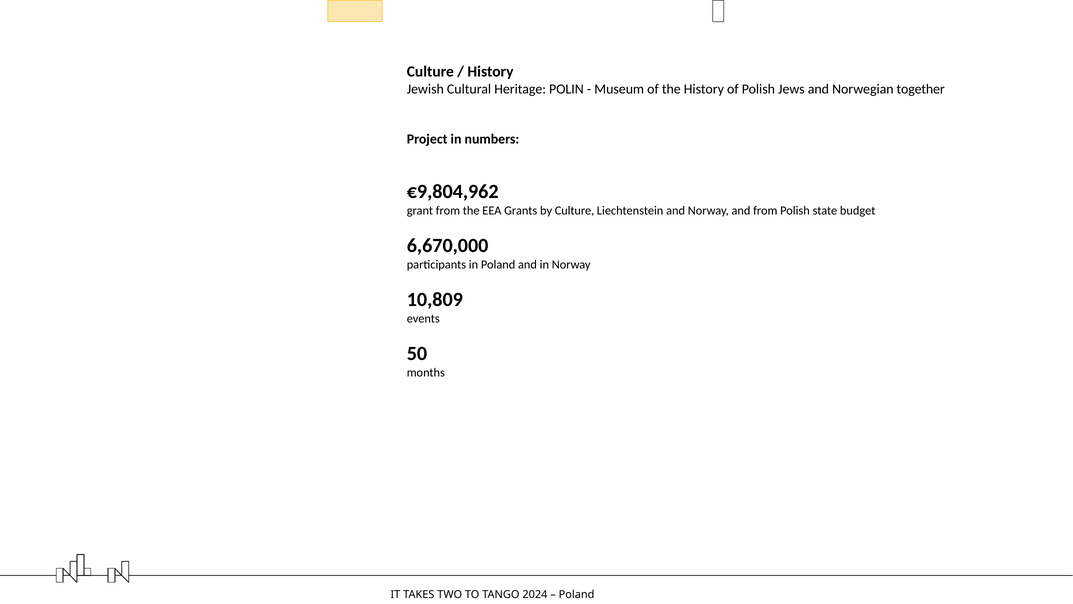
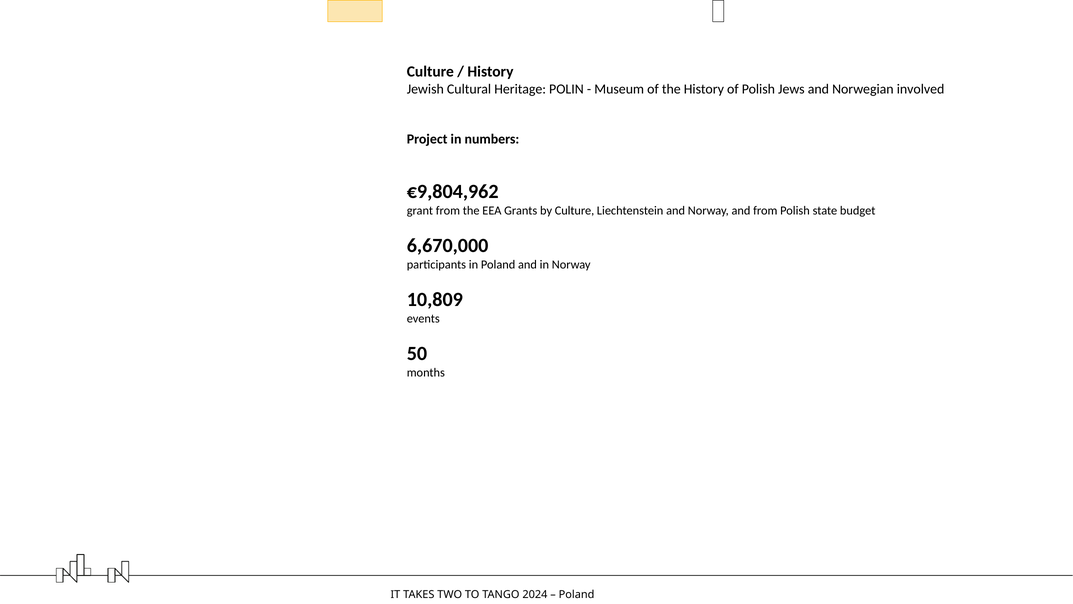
together: together -> involved
